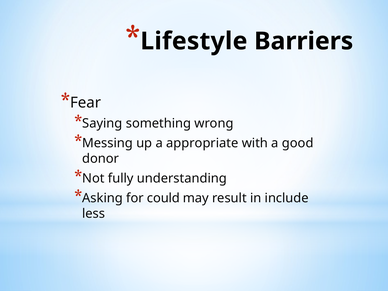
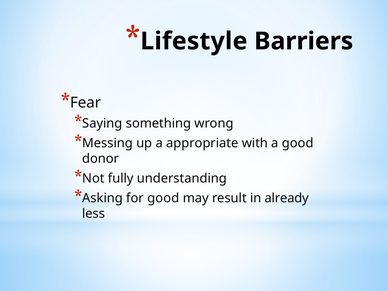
for could: could -> good
include: include -> already
